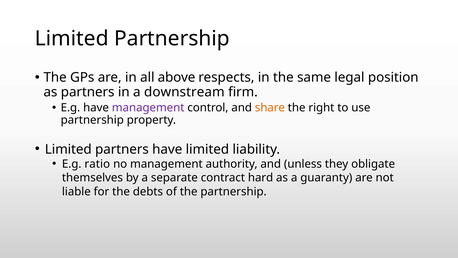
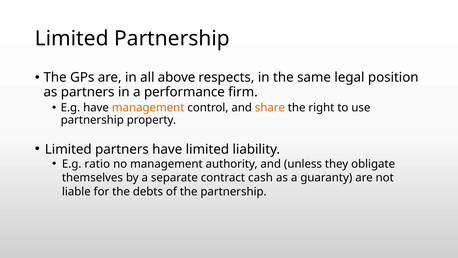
downstream: downstream -> performance
management at (148, 108) colour: purple -> orange
hard: hard -> cash
